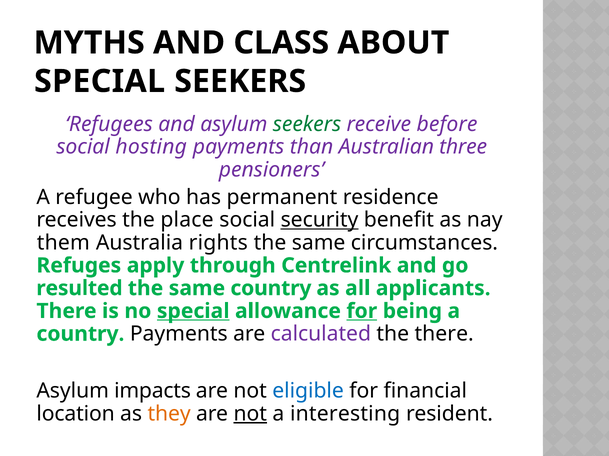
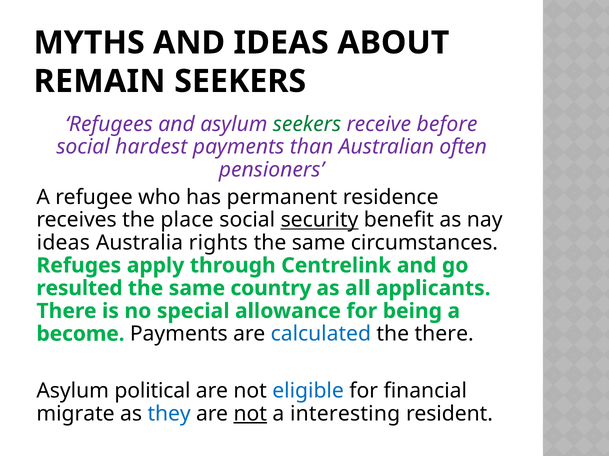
AND CLASS: CLASS -> IDEAS
SPECIAL at (100, 81): SPECIAL -> REMAIN
hosting: hosting -> hardest
three: three -> often
them at (63, 243): them -> ideas
special at (193, 312) underline: present -> none
for at (362, 312) underline: present -> none
country at (80, 334): country -> become
calculated colour: purple -> blue
impacts: impacts -> political
location: location -> migrate
they colour: orange -> blue
